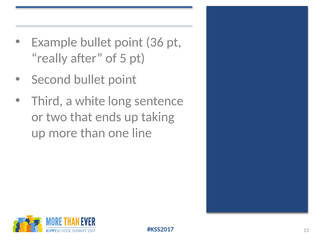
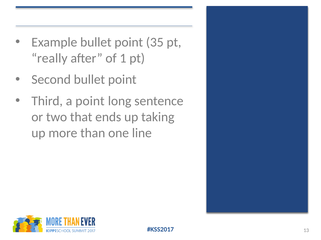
36: 36 -> 35
5: 5 -> 1
a white: white -> point
